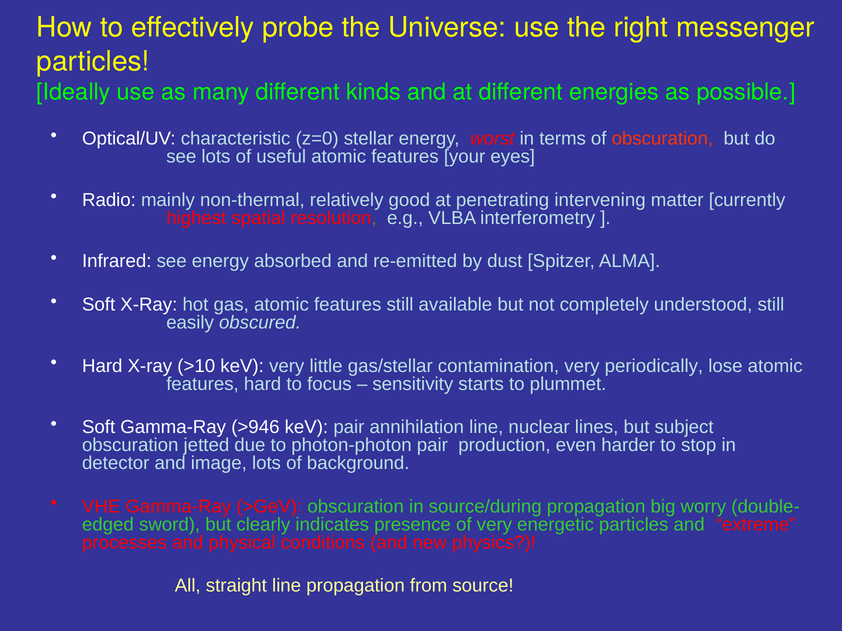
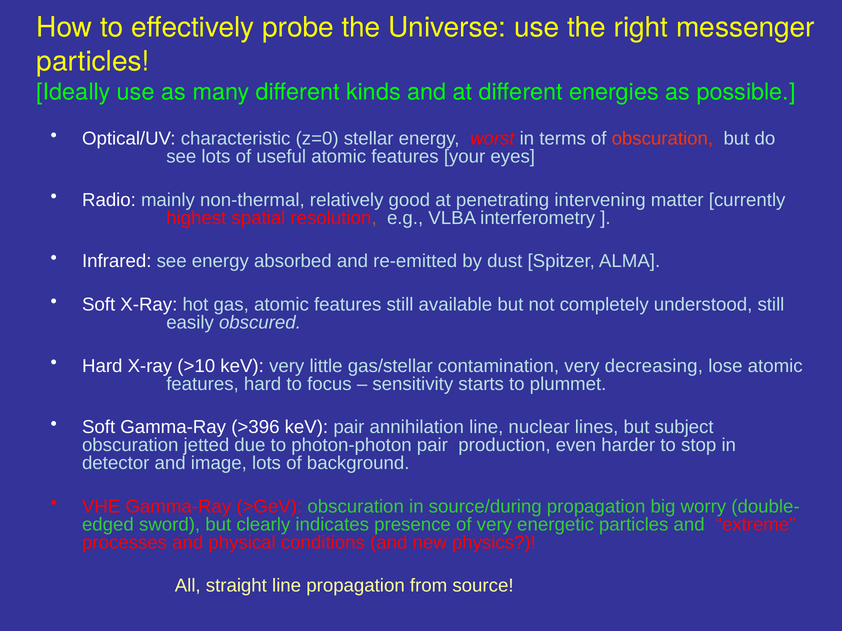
periodically: periodically -> decreasing
>946: >946 -> >396
